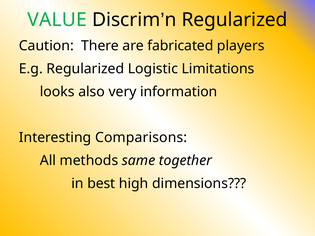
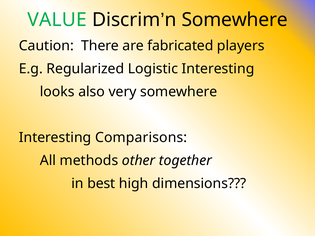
Regularized at (235, 20): Regularized -> Somewhere
Logistic Limitations: Limitations -> Interesting
very information: information -> somewhere
same: same -> other
